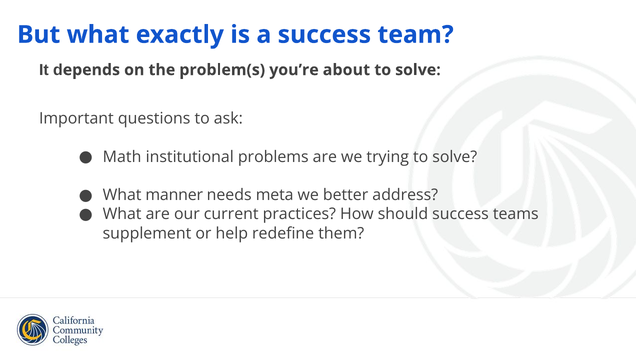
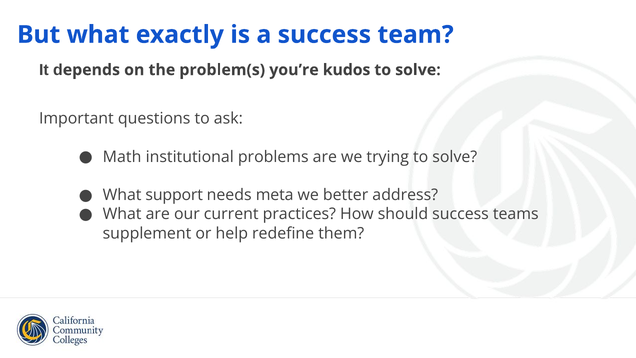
about: about -> kudos
manner: manner -> support
